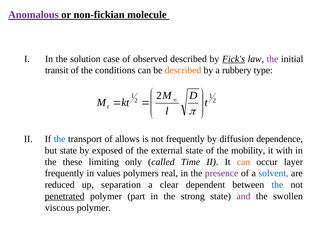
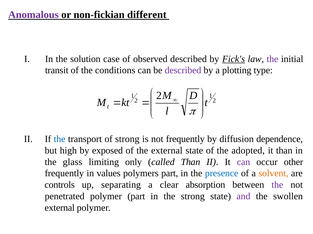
molecule: molecule -> different
described at (183, 71) colour: orange -> purple
rubbery: rubbery -> plotting
of allows: allows -> strong
but state: state -> high
mobility: mobility -> adopted
it with: with -> than
these: these -> glass
called Time: Time -> Than
can at (243, 162) colour: orange -> purple
layer: layer -> other
polymers real: real -> part
presence colour: purple -> blue
solvent colour: blue -> orange
reduced: reduced -> controls
separation: separation -> separating
dependent: dependent -> absorption
the at (277, 185) colour: blue -> purple
penetrated underline: present -> none
viscous at (60, 208): viscous -> external
